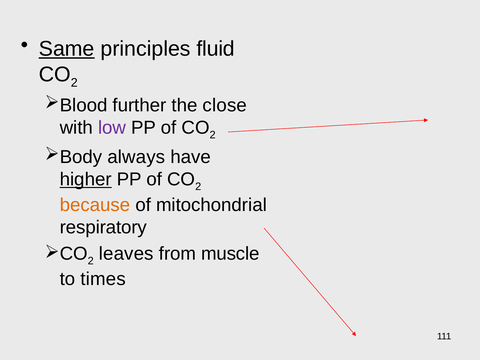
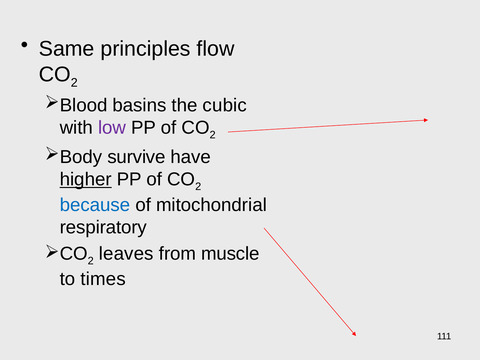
Same underline: present -> none
fluid: fluid -> flow
further: further -> basins
close: close -> cubic
always: always -> survive
because colour: orange -> blue
